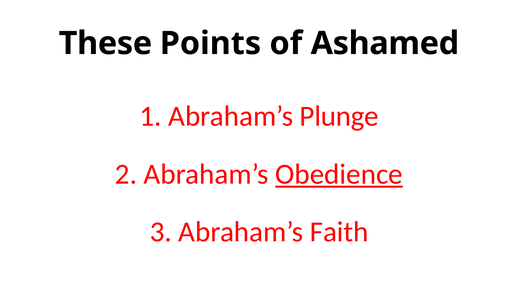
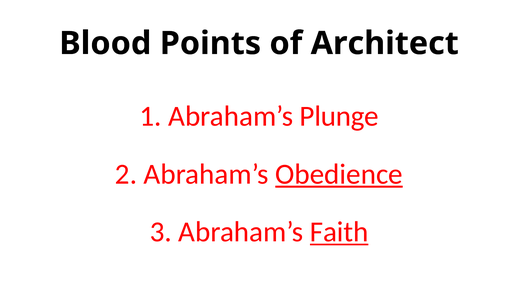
These: These -> Blood
Ashamed: Ashamed -> Architect
Faith underline: none -> present
